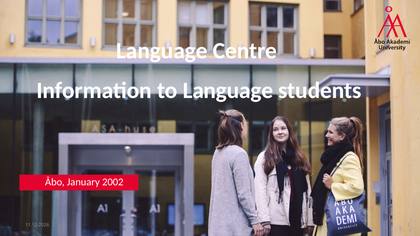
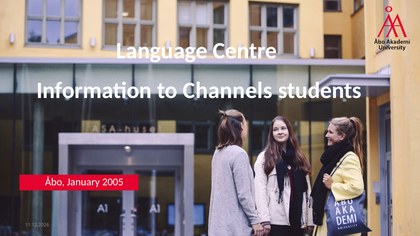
to Language: Language -> Channels
2002: 2002 -> 2005
